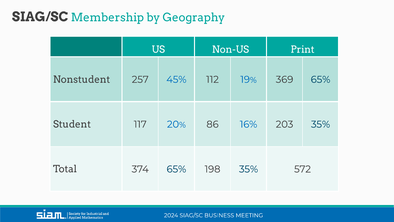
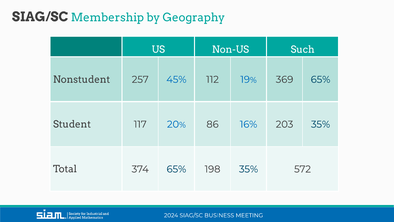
Print: Print -> Such
